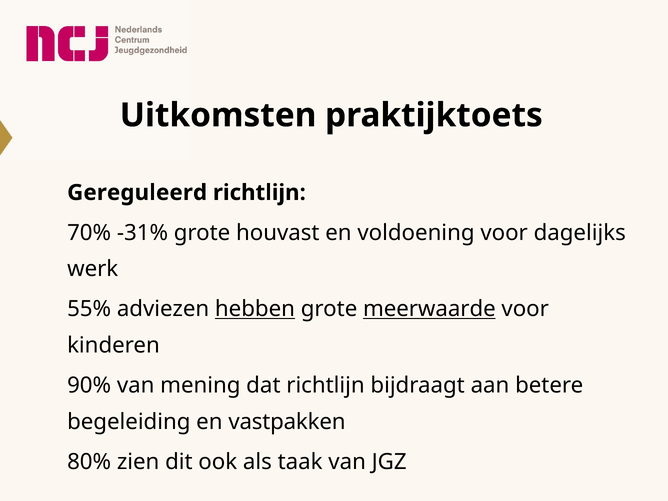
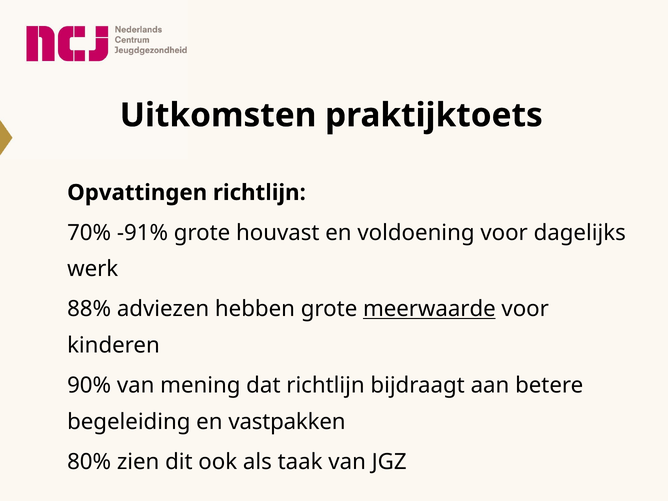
Gereguleerd: Gereguleerd -> Opvattingen
-31%: -31% -> -91%
55%: 55% -> 88%
hebben underline: present -> none
